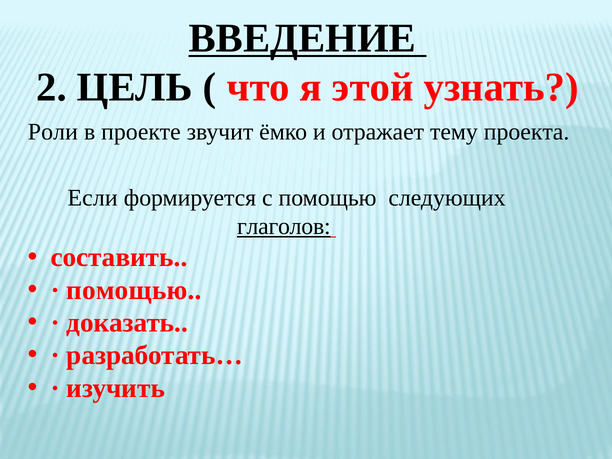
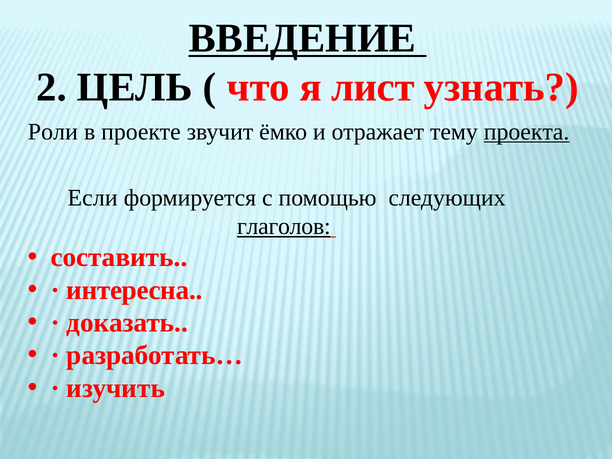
этой: этой -> лист
проекта underline: none -> present
помощью at (134, 290): помощью -> интересна
